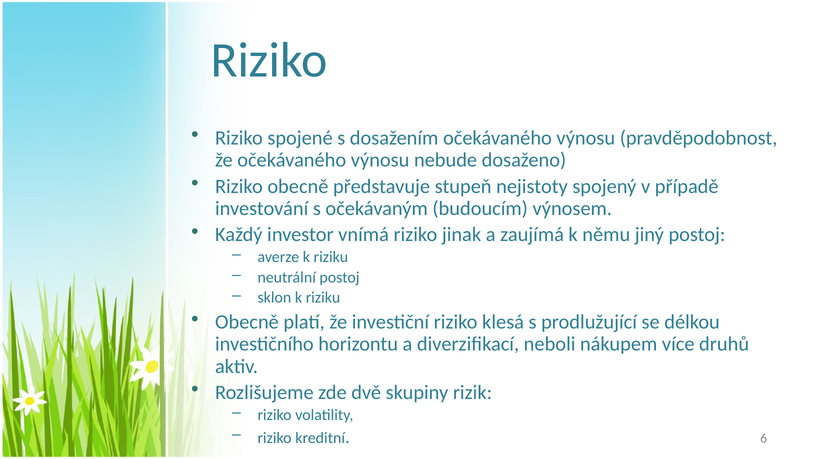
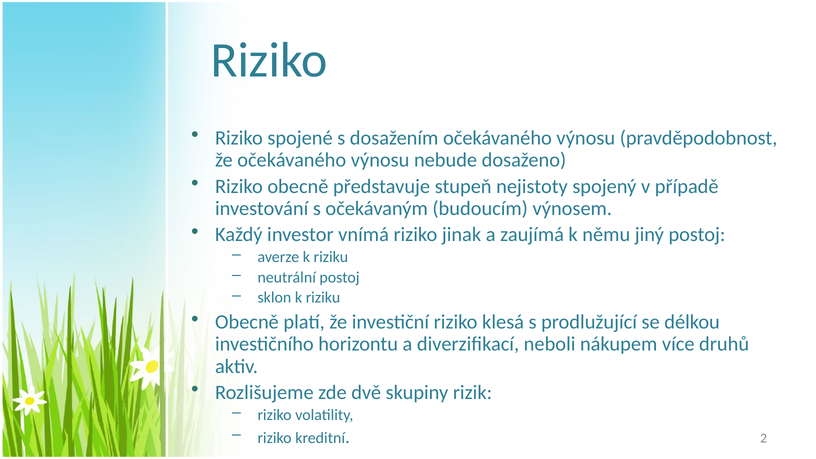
6: 6 -> 2
